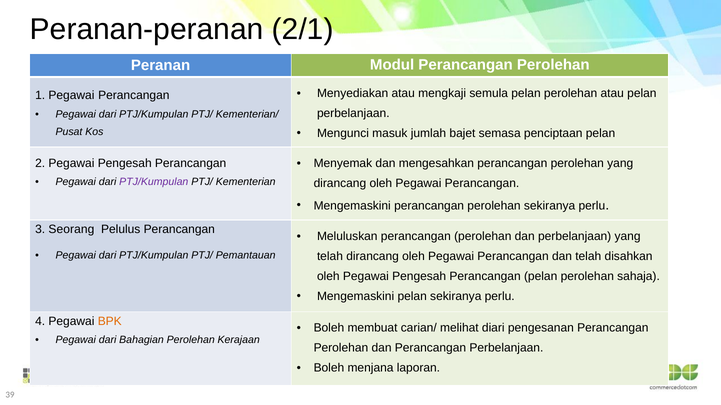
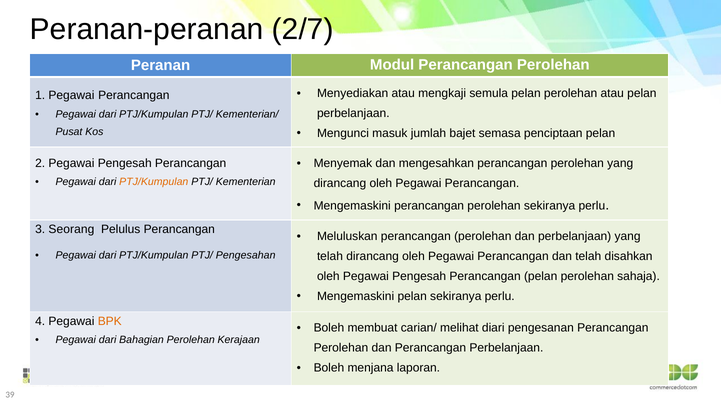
2/1: 2/1 -> 2/7
PTJ/Kumpulan at (154, 182) colour: purple -> orange
Pemantauan: Pemantauan -> Pengesahan
